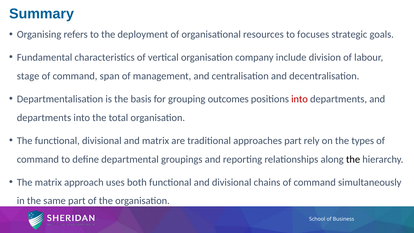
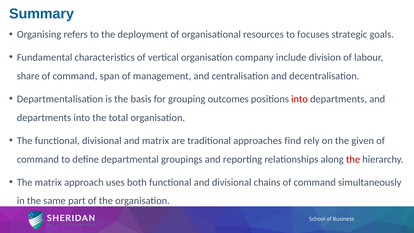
stage: stage -> share
approaches part: part -> find
types: types -> given
the at (353, 159) colour: black -> red
